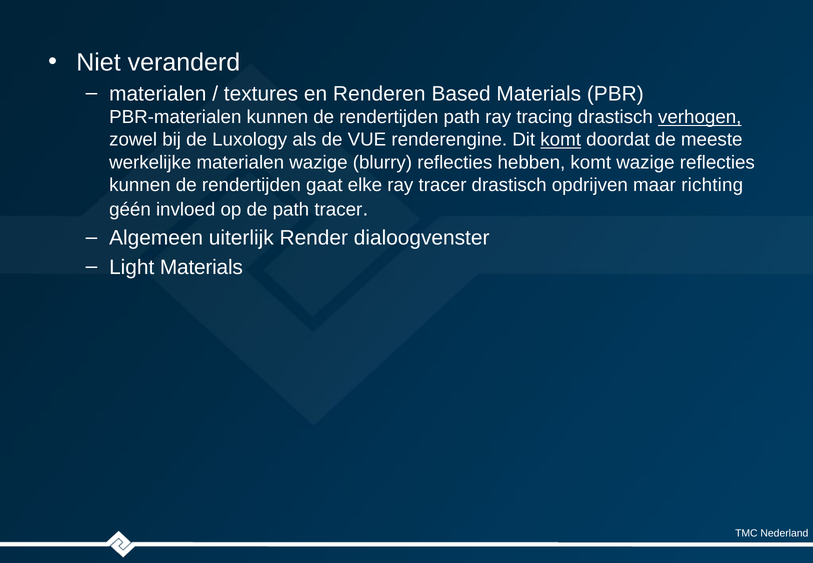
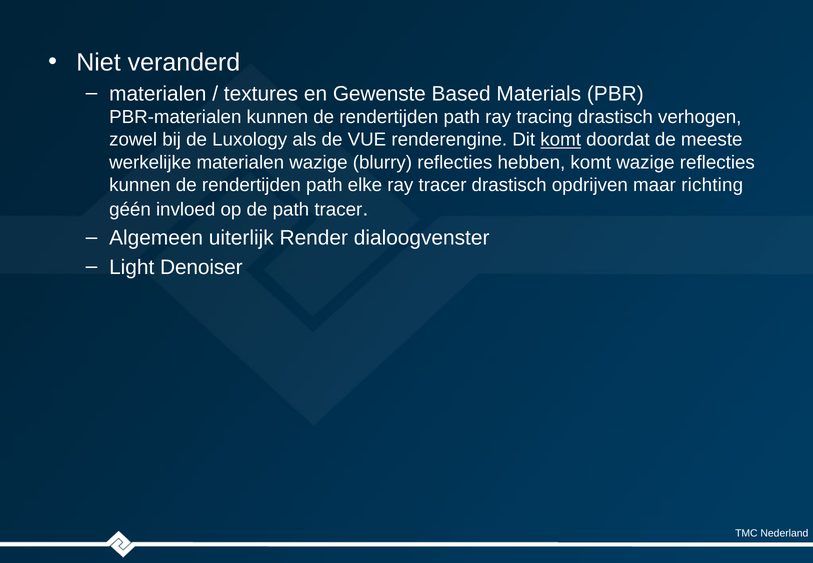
Renderen: Renderen -> Gewenste
verhogen underline: present -> none
gaat at (324, 185): gaat -> path
Light Materials: Materials -> Denoiser
